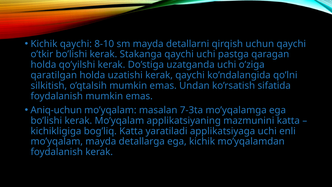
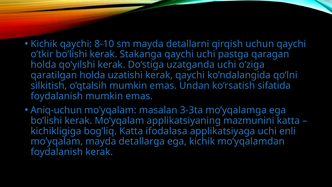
7-3ta: 7-3ta -> 3-3ta
yaratiladi: yaratiladi -> ifodalasa
